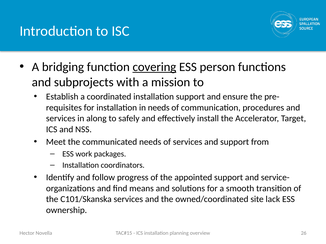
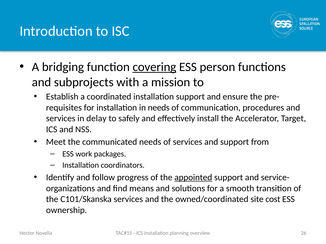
along: along -> delay
appointed underline: none -> present
lack: lack -> cost
